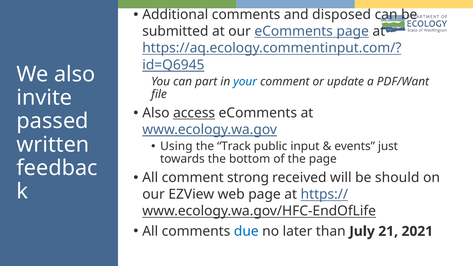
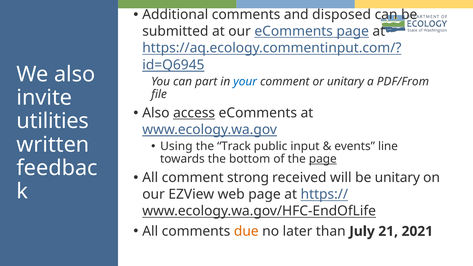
or update: update -> unitary
PDF/Want: PDF/Want -> PDF/From
passed: passed -> utilities
just: just -> line
page at (323, 159) underline: none -> present
be should: should -> unitary
due colour: blue -> orange
